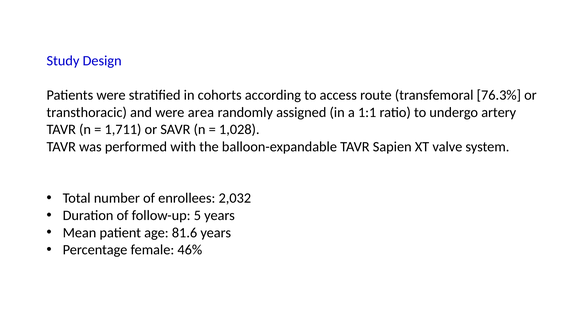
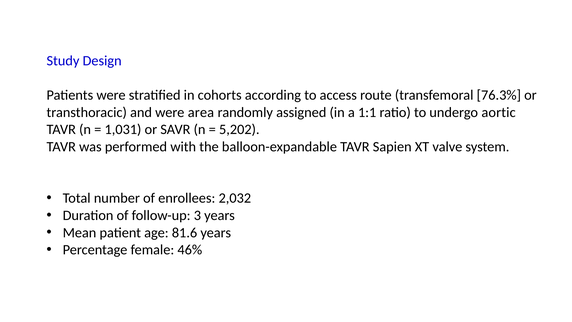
artery: artery -> aortic
1,711: 1,711 -> 1,031
1,028: 1,028 -> 5,202
5: 5 -> 3
